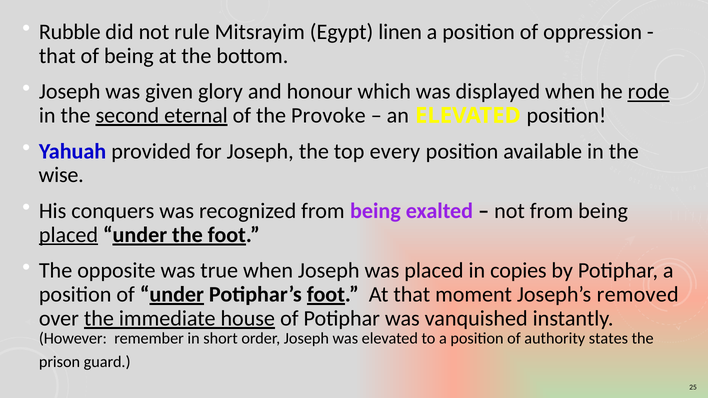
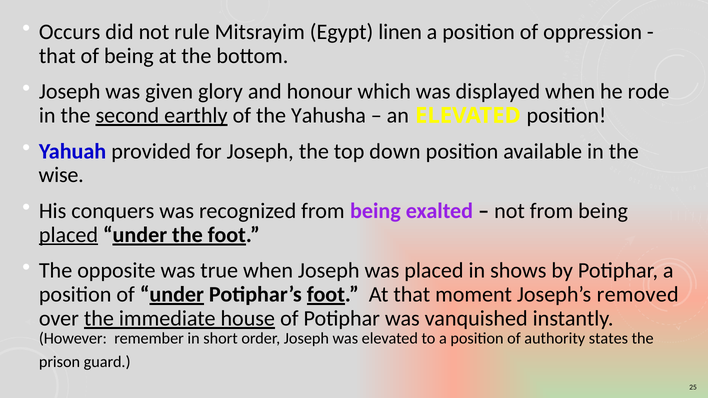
Rubble: Rubble -> Occurs
rode underline: present -> none
eternal: eternal -> earthly
Provoke: Provoke -> Yahusha
every: every -> down
copies: copies -> shows
